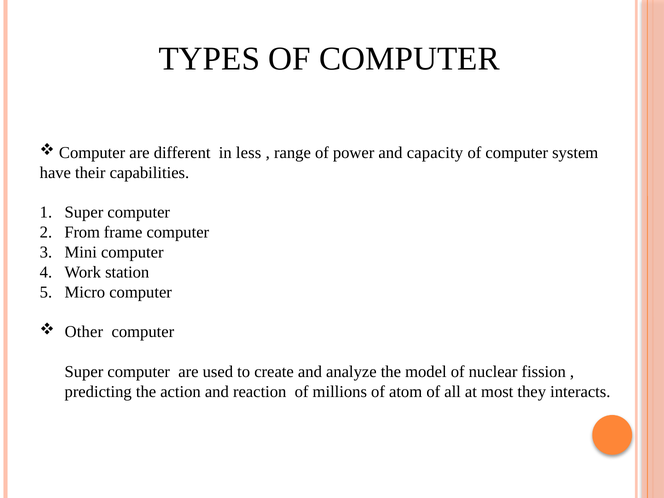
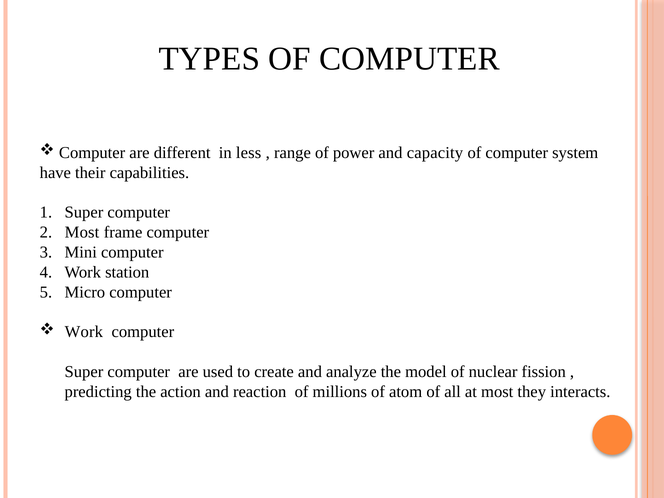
From at (82, 232): From -> Most
Other at (84, 332): Other -> Work
